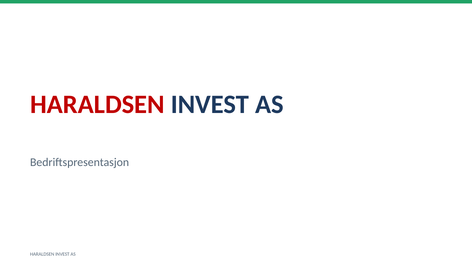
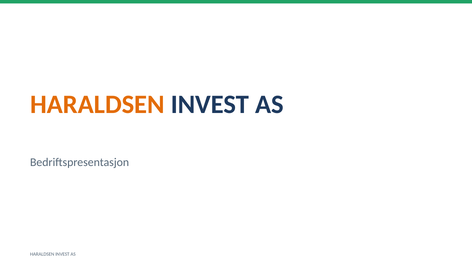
HARALDSEN at (97, 105) colour: red -> orange
